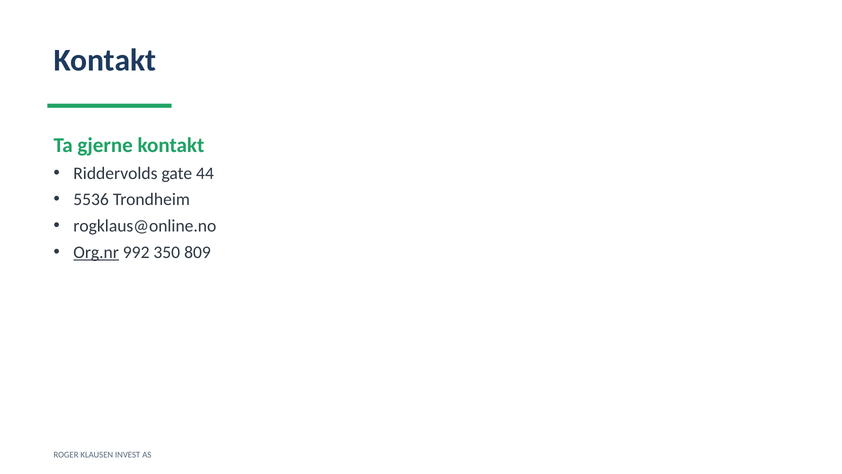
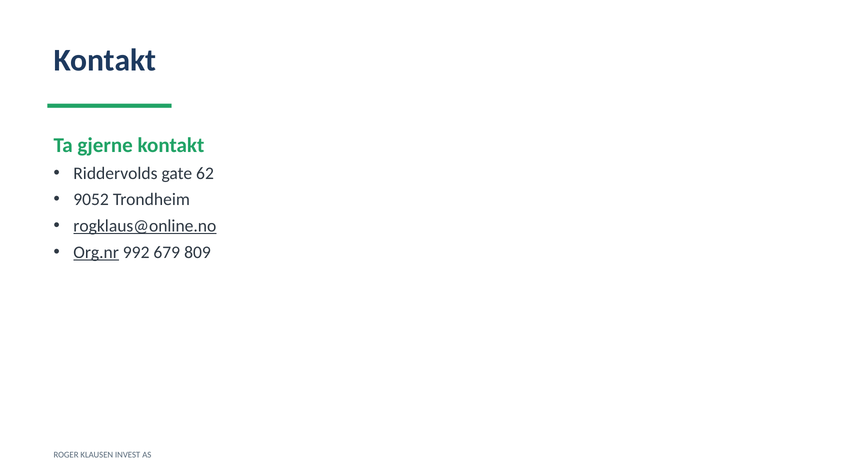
44: 44 -> 62
5536: 5536 -> 9052
rogklaus@online.no underline: none -> present
350: 350 -> 679
